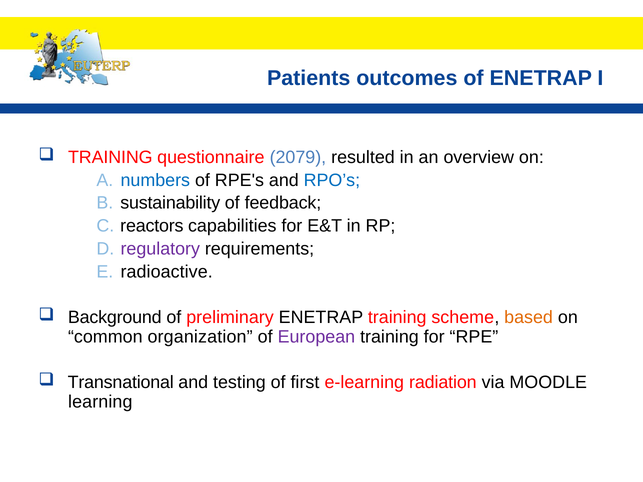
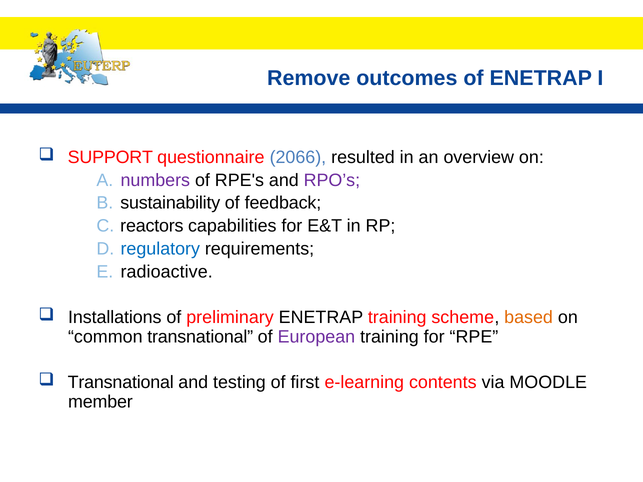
Patients: Patients -> Remove
TRAINING at (110, 157): TRAINING -> SUPPORT
2079: 2079 -> 2066
numbers colour: blue -> purple
RPO’s colour: blue -> purple
regulatory colour: purple -> blue
Background: Background -> Installations
common organization: organization -> transnational
radiation: radiation -> contents
learning: learning -> member
